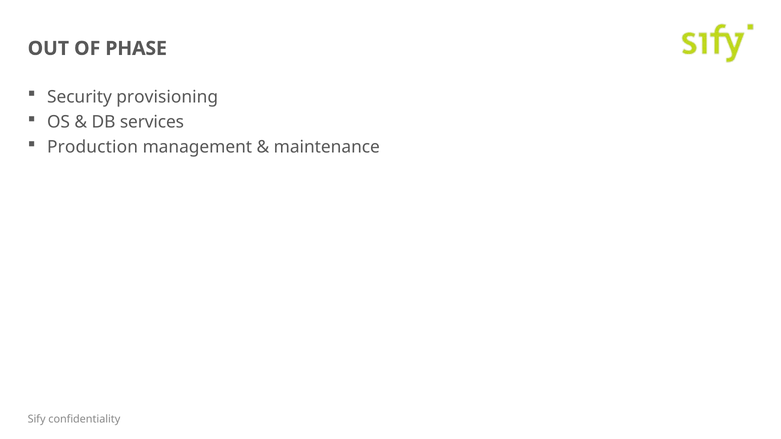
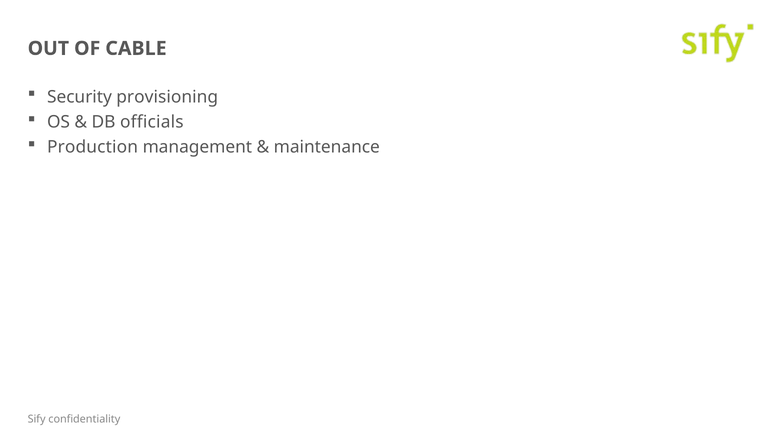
PHASE: PHASE -> CABLE
services: services -> officials
